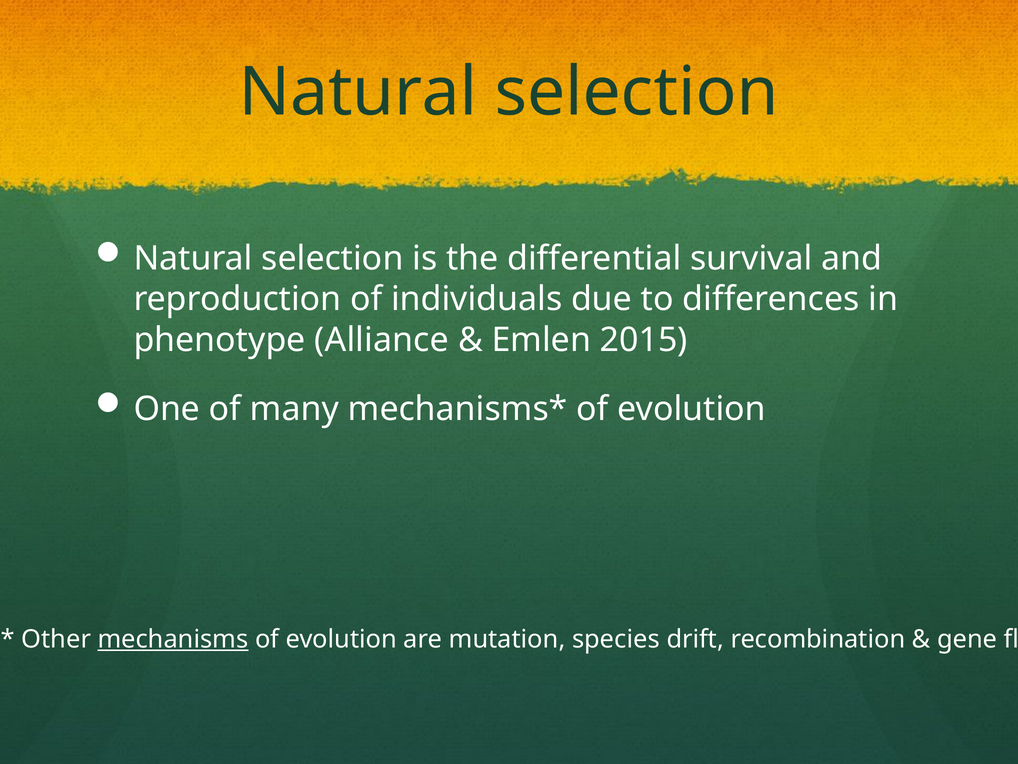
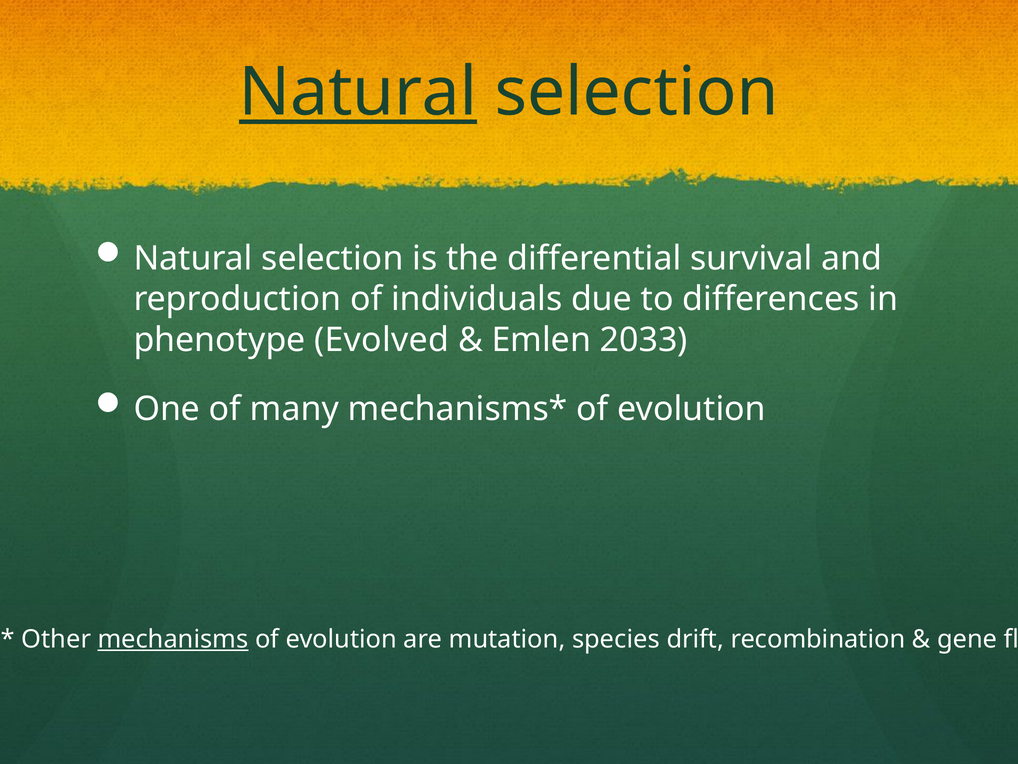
Natural at (358, 92) underline: none -> present
Alliance: Alliance -> Evolved
2015: 2015 -> 2033
